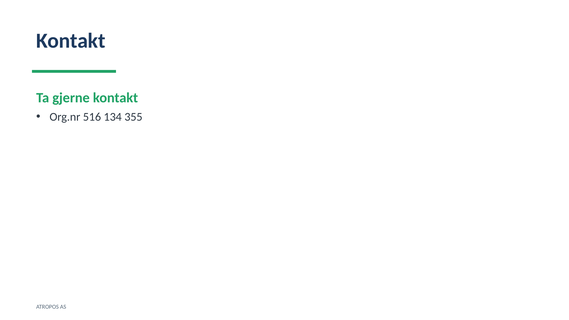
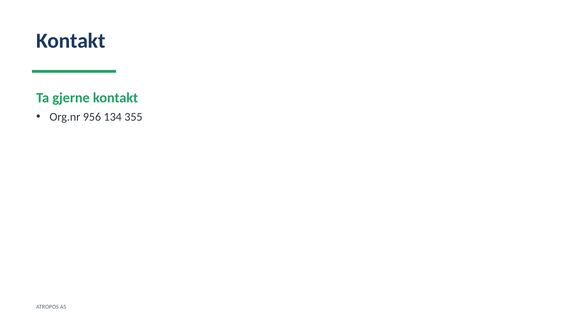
516: 516 -> 956
